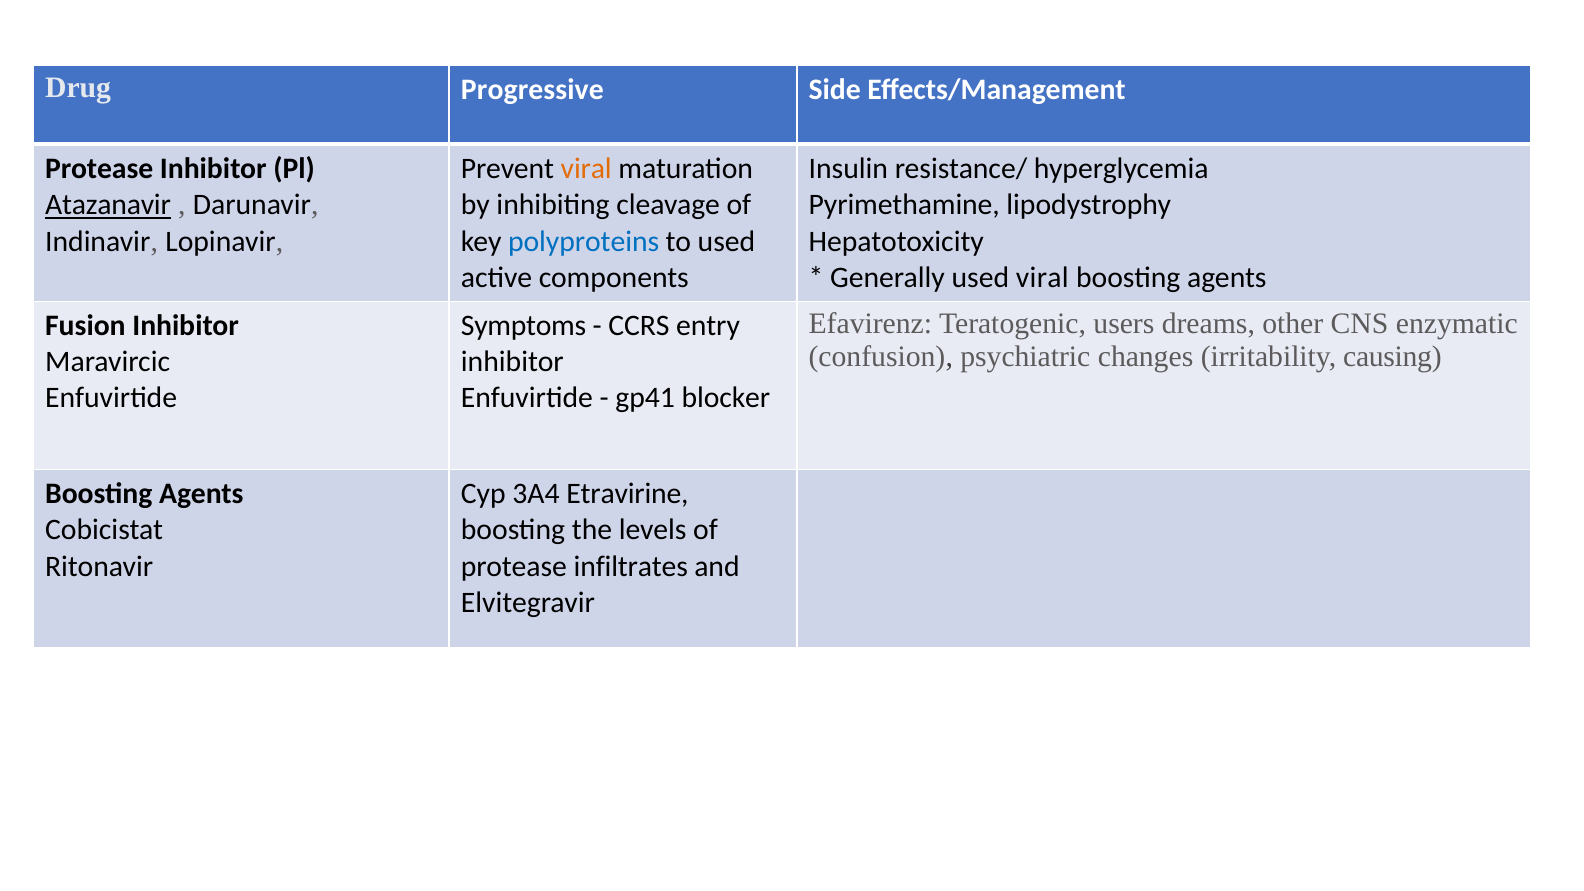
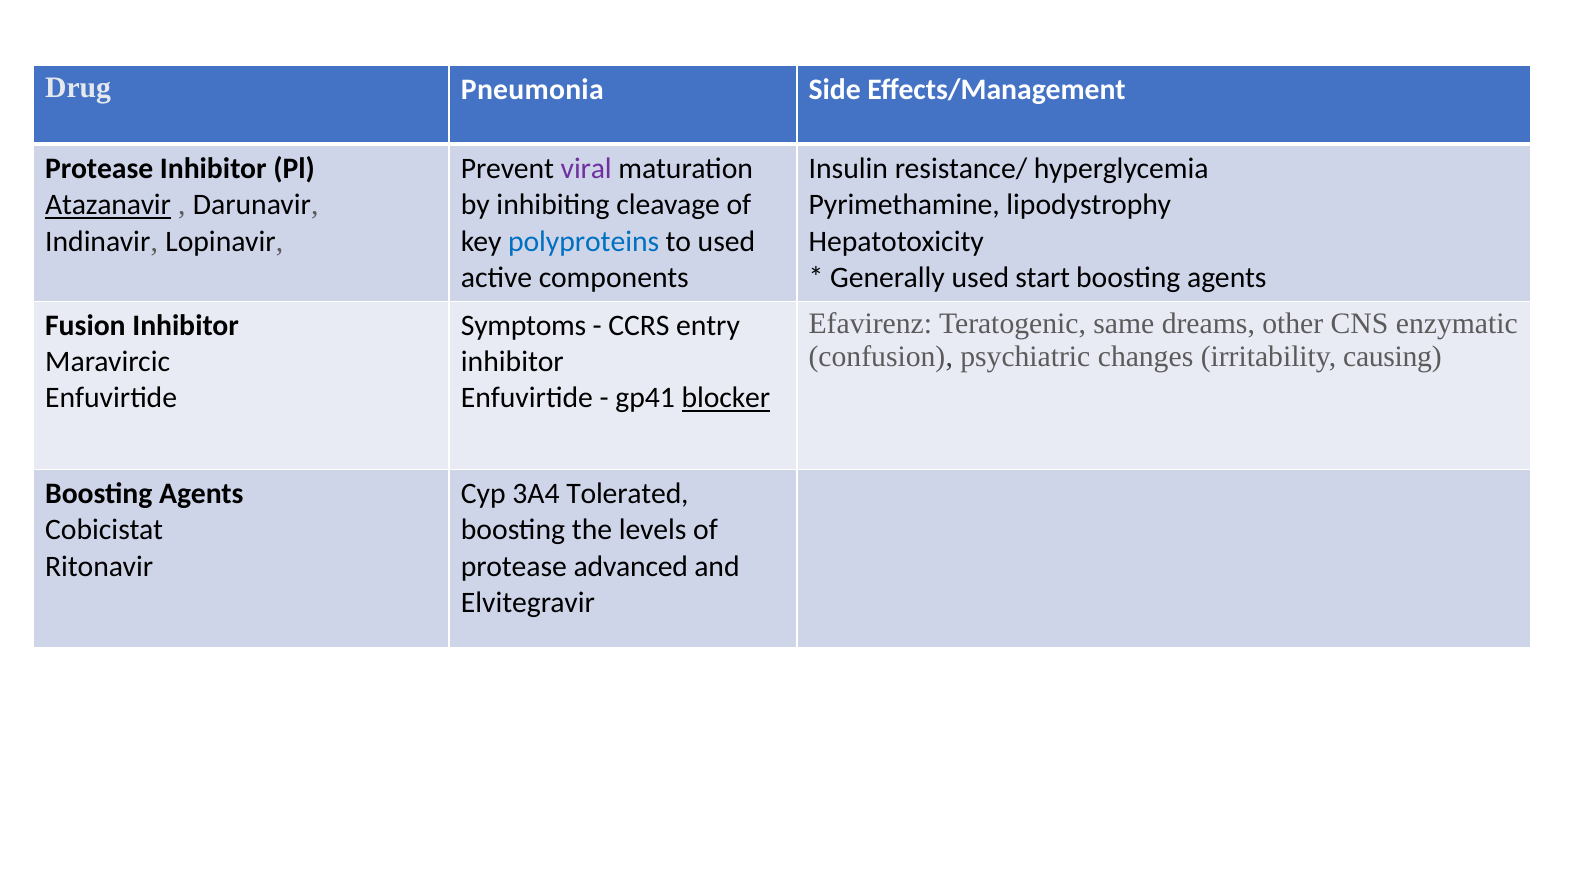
Progressive: Progressive -> Pneumonia
viral at (586, 169) colour: orange -> purple
used viral: viral -> start
users: users -> same
blocker underline: none -> present
Etravirine: Etravirine -> Tolerated
infiltrates: infiltrates -> advanced
